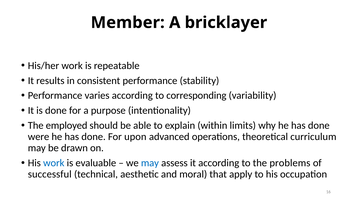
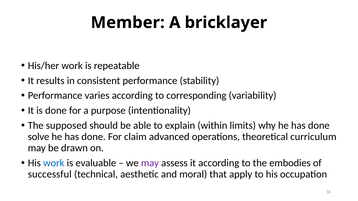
employed: employed -> supposed
were: were -> solve
upon: upon -> claim
may at (150, 163) colour: blue -> purple
problems: problems -> embodies
